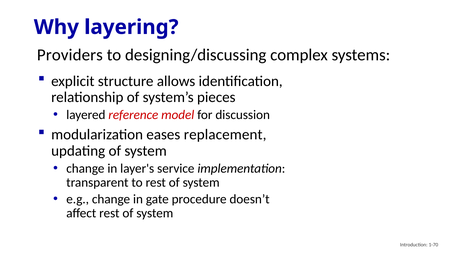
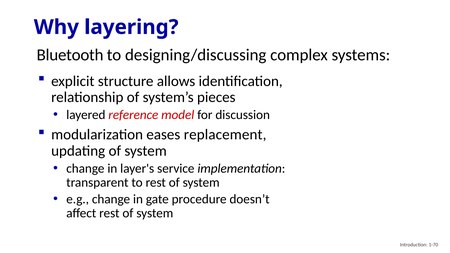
Providers: Providers -> Bluetooth
